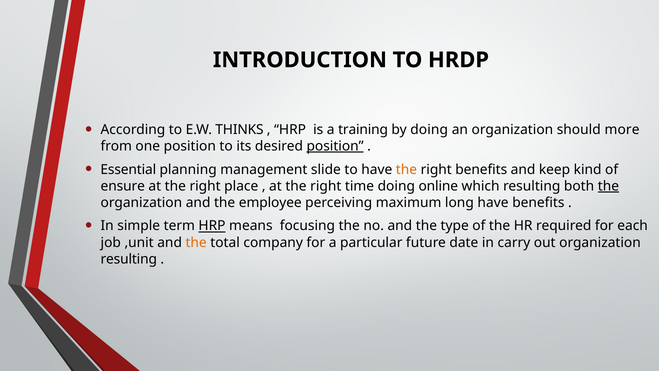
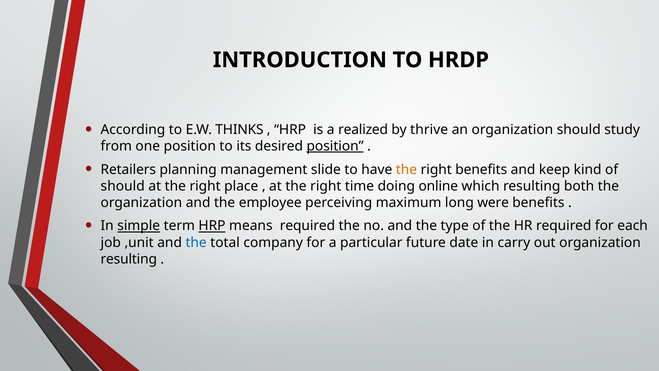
training: training -> realized
by doing: doing -> thrive
more: more -> study
Essential: Essential -> Retailers
ensure at (123, 186): ensure -> should
the at (608, 186) underline: present -> none
long have: have -> were
simple underline: none -> present
means focusing: focusing -> required
the at (196, 242) colour: orange -> blue
